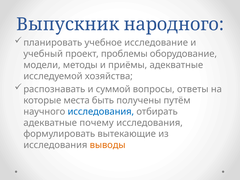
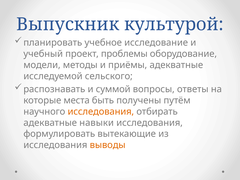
народного: народного -> культурой
хозяйства: хозяйства -> сельского
исследования at (101, 112) colour: blue -> orange
почему: почему -> навыки
